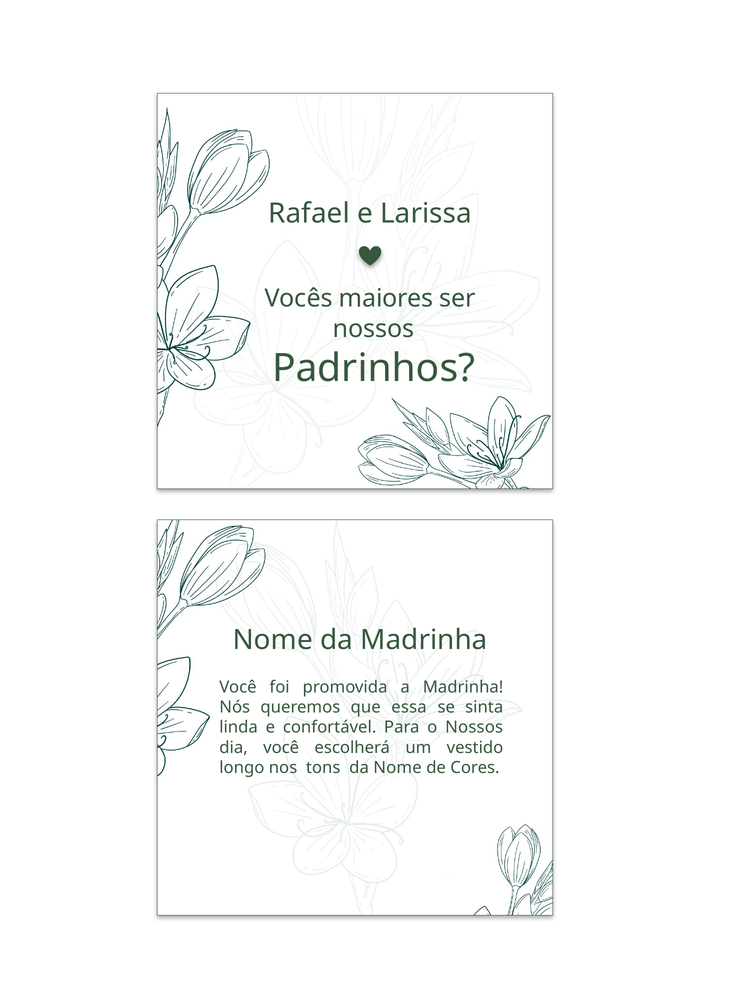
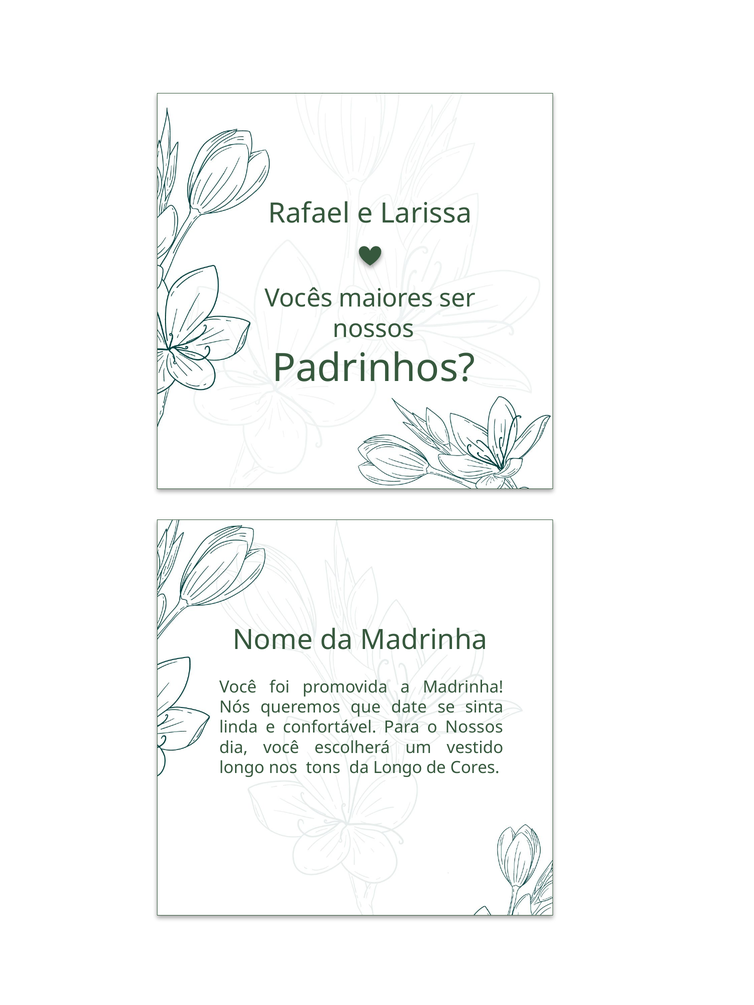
essa: essa -> date
da Nome: Nome -> Longo
